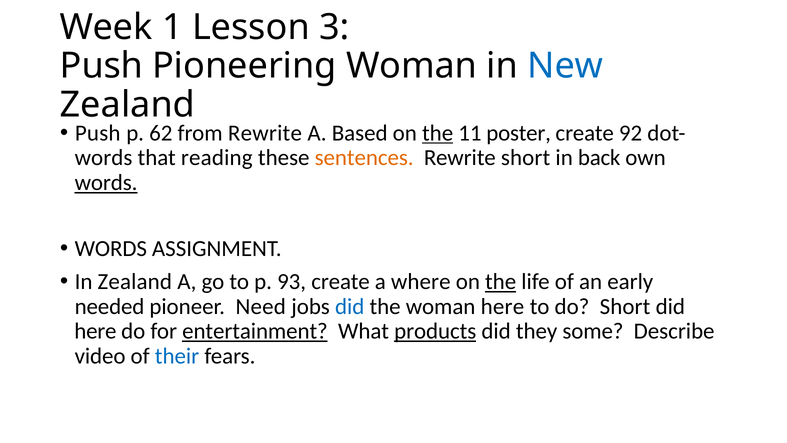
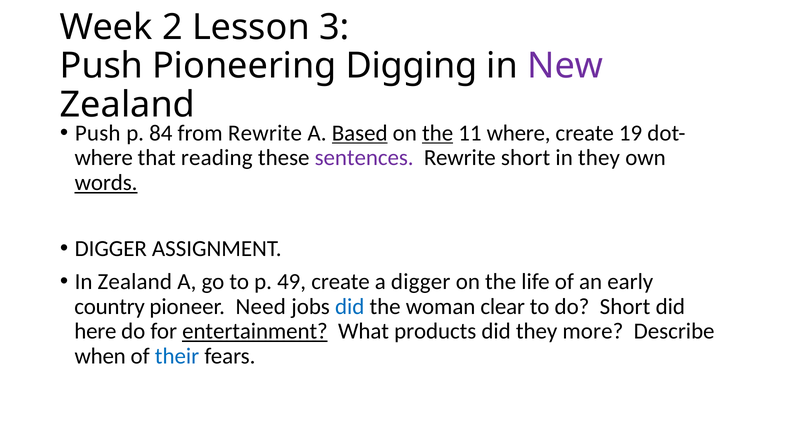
1: 1 -> 2
Pioneering Woman: Woman -> Digging
New colour: blue -> purple
62: 62 -> 84
Based underline: none -> present
11 poster: poster -> where
92: 92 -> 19
words at (104, 158): words -> where
sentences colour: orange -> purple
in back: back -> they
WORDS at (111, 249): WORDS -> DIGGER
93: 93 -> 49
a where: where -> digger
the at (501, 282) underline: present -> none
needed: needed -> country
woman here: here -> clear
products underline: present -> none
some: some -> more
video: video -> when
